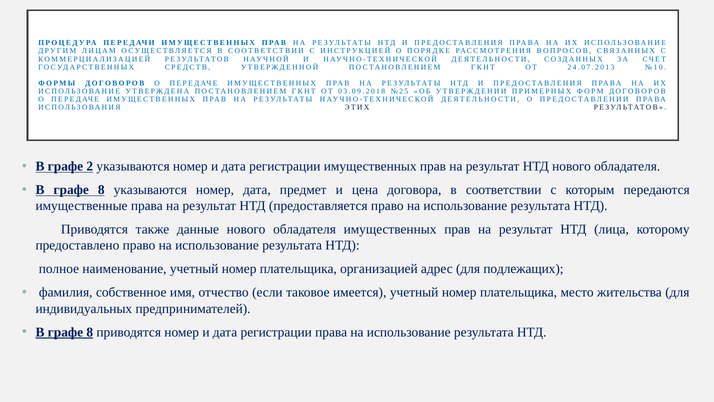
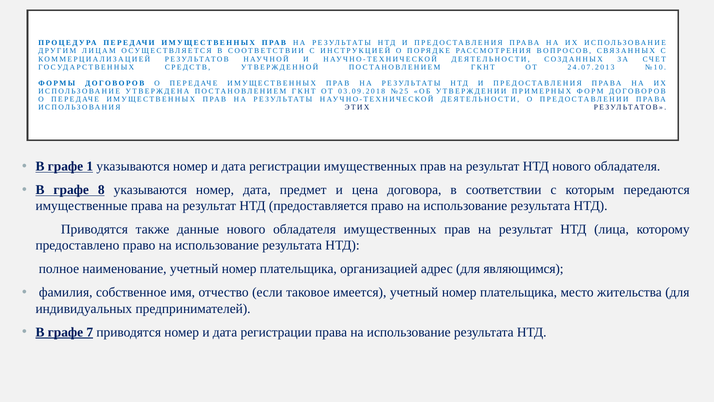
2: 2 -> 1
подлежащих: подлежащих -> являющимся
8 at (90, 332): 8 -> 7
